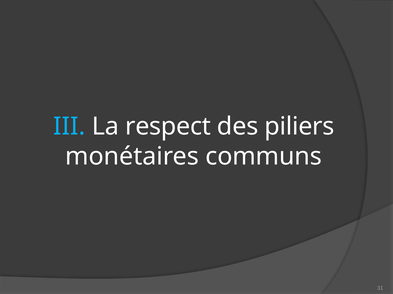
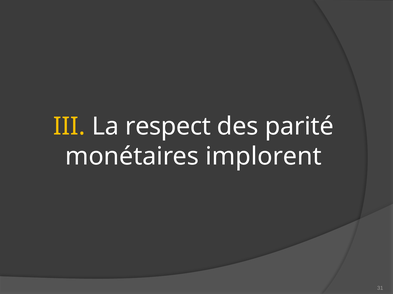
III colour: light blue -> yellow
piliers: piliers -> parité
communs: communs -> implorent
